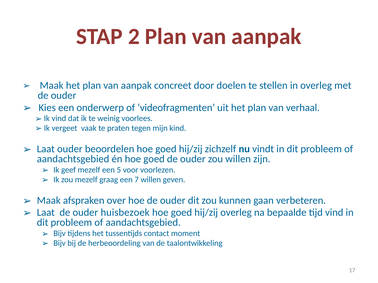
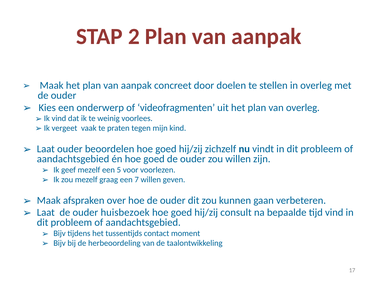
van verhaal: verhaal -> overleg
hij/zij overleg: overleg -> consult
